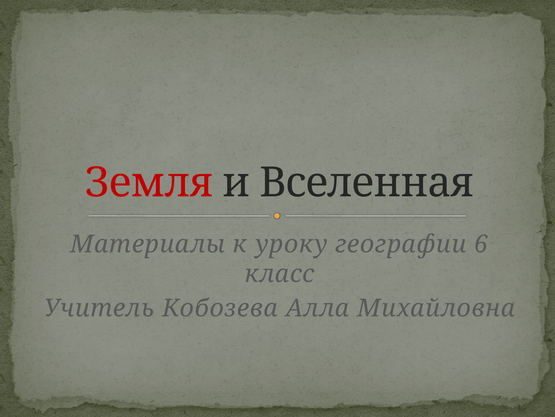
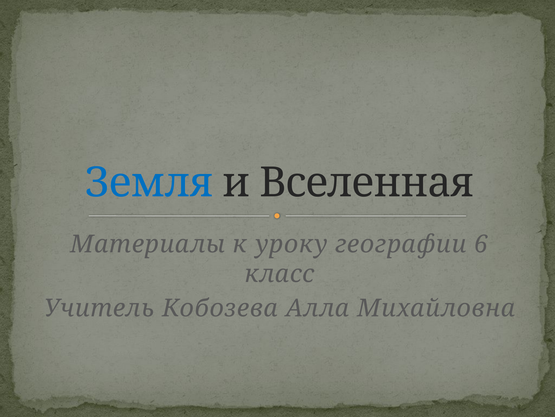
Земля colour: red -> blue
